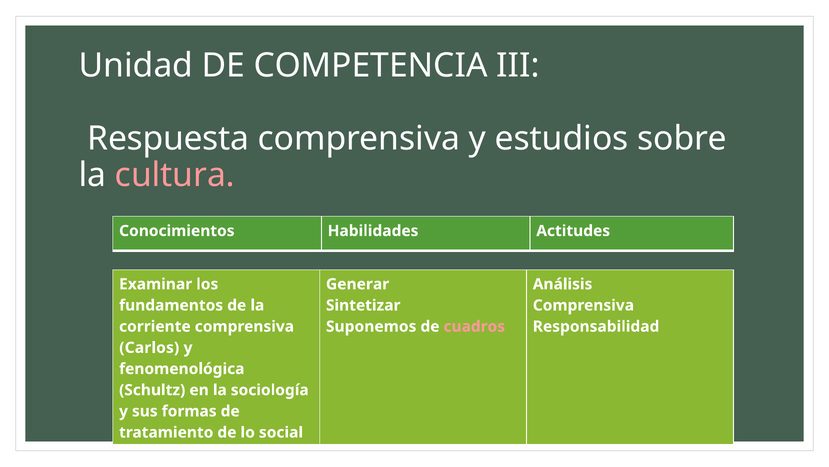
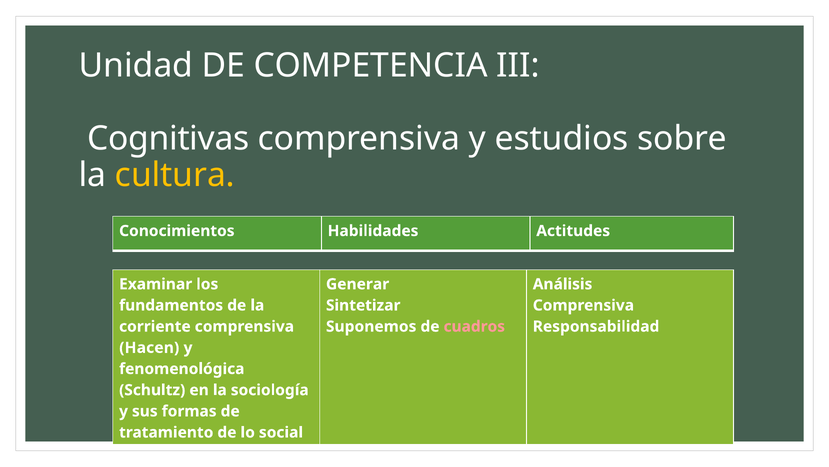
Respuesta: Respuesta -> Cognitivas
cultura colour: pink -> yellow
Carlos: Carlos -> Hacen
